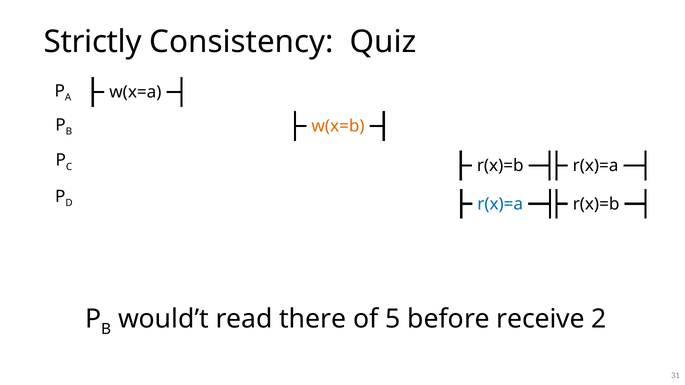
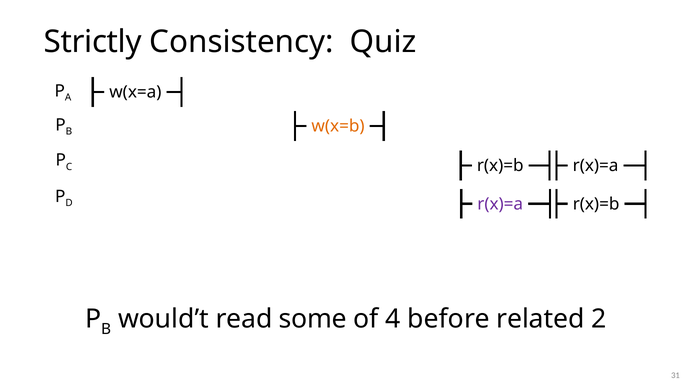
r(x)=a at (500, 204) colour: blue -> purple
there: there -> some
5: 5 -> 4
receive: receive -> related
